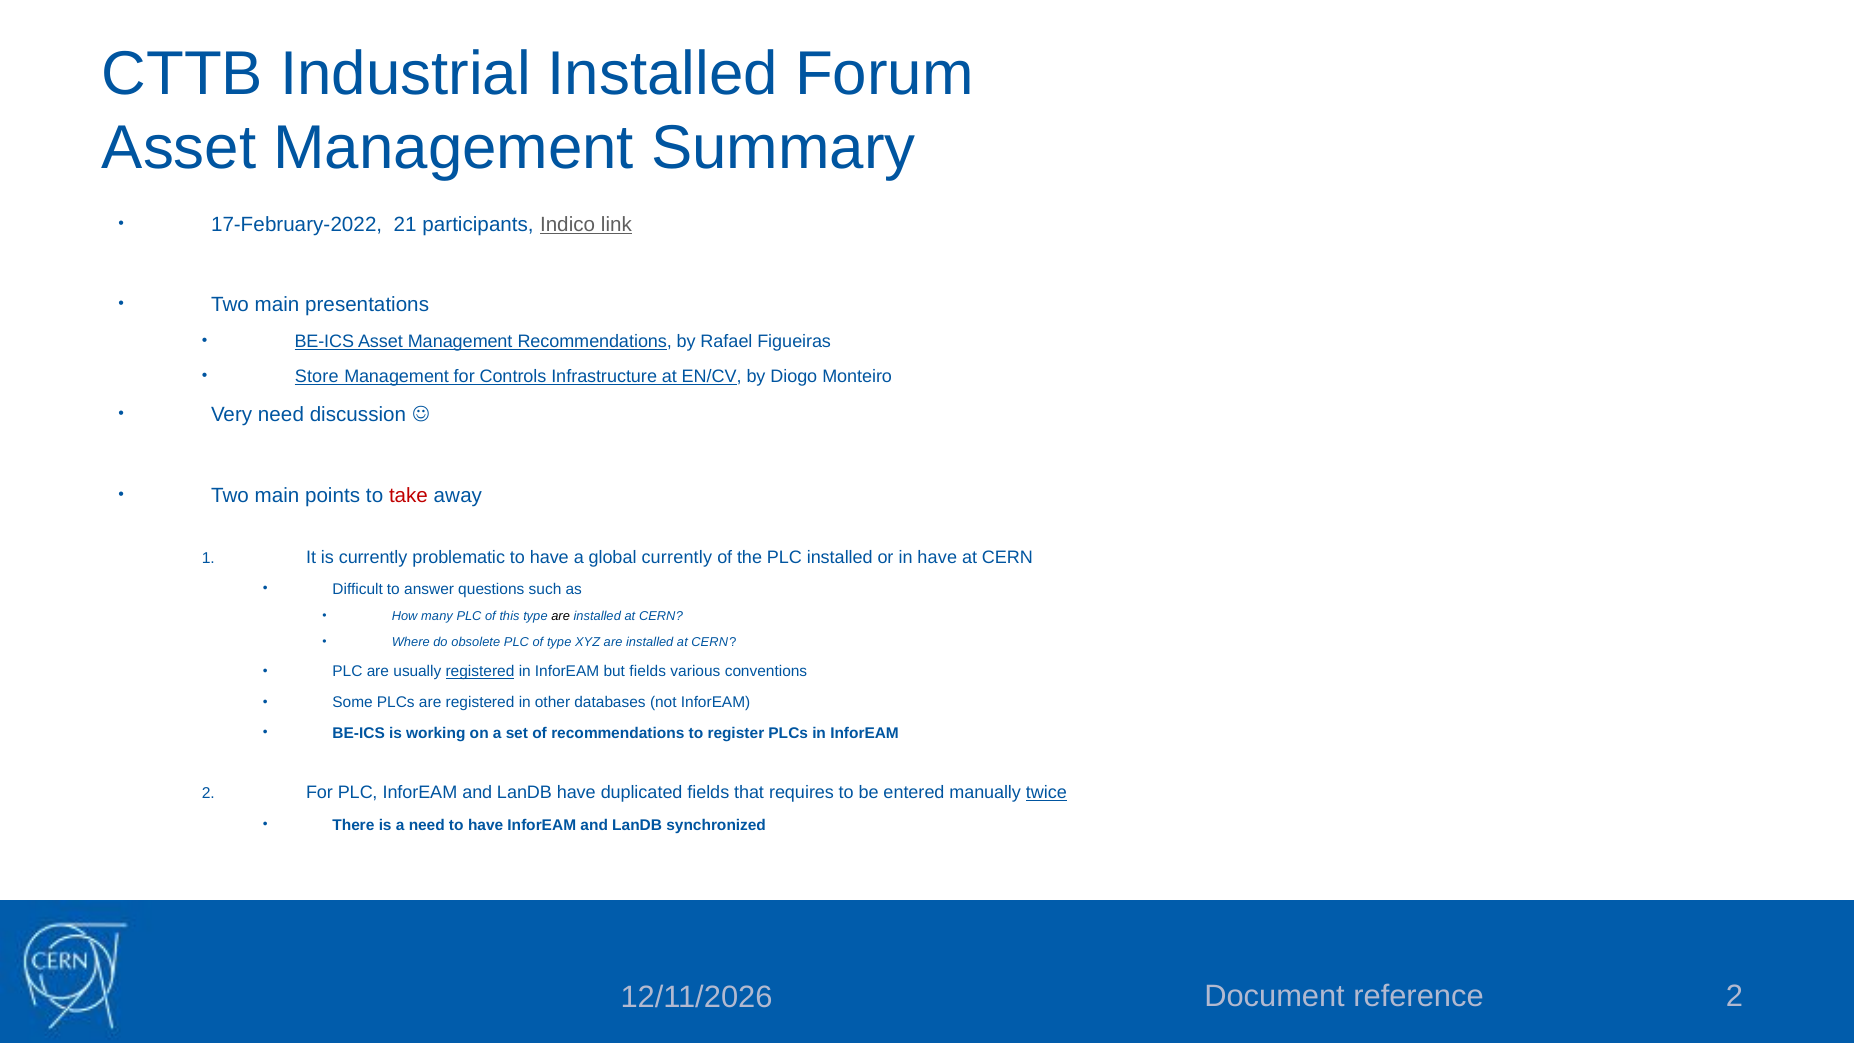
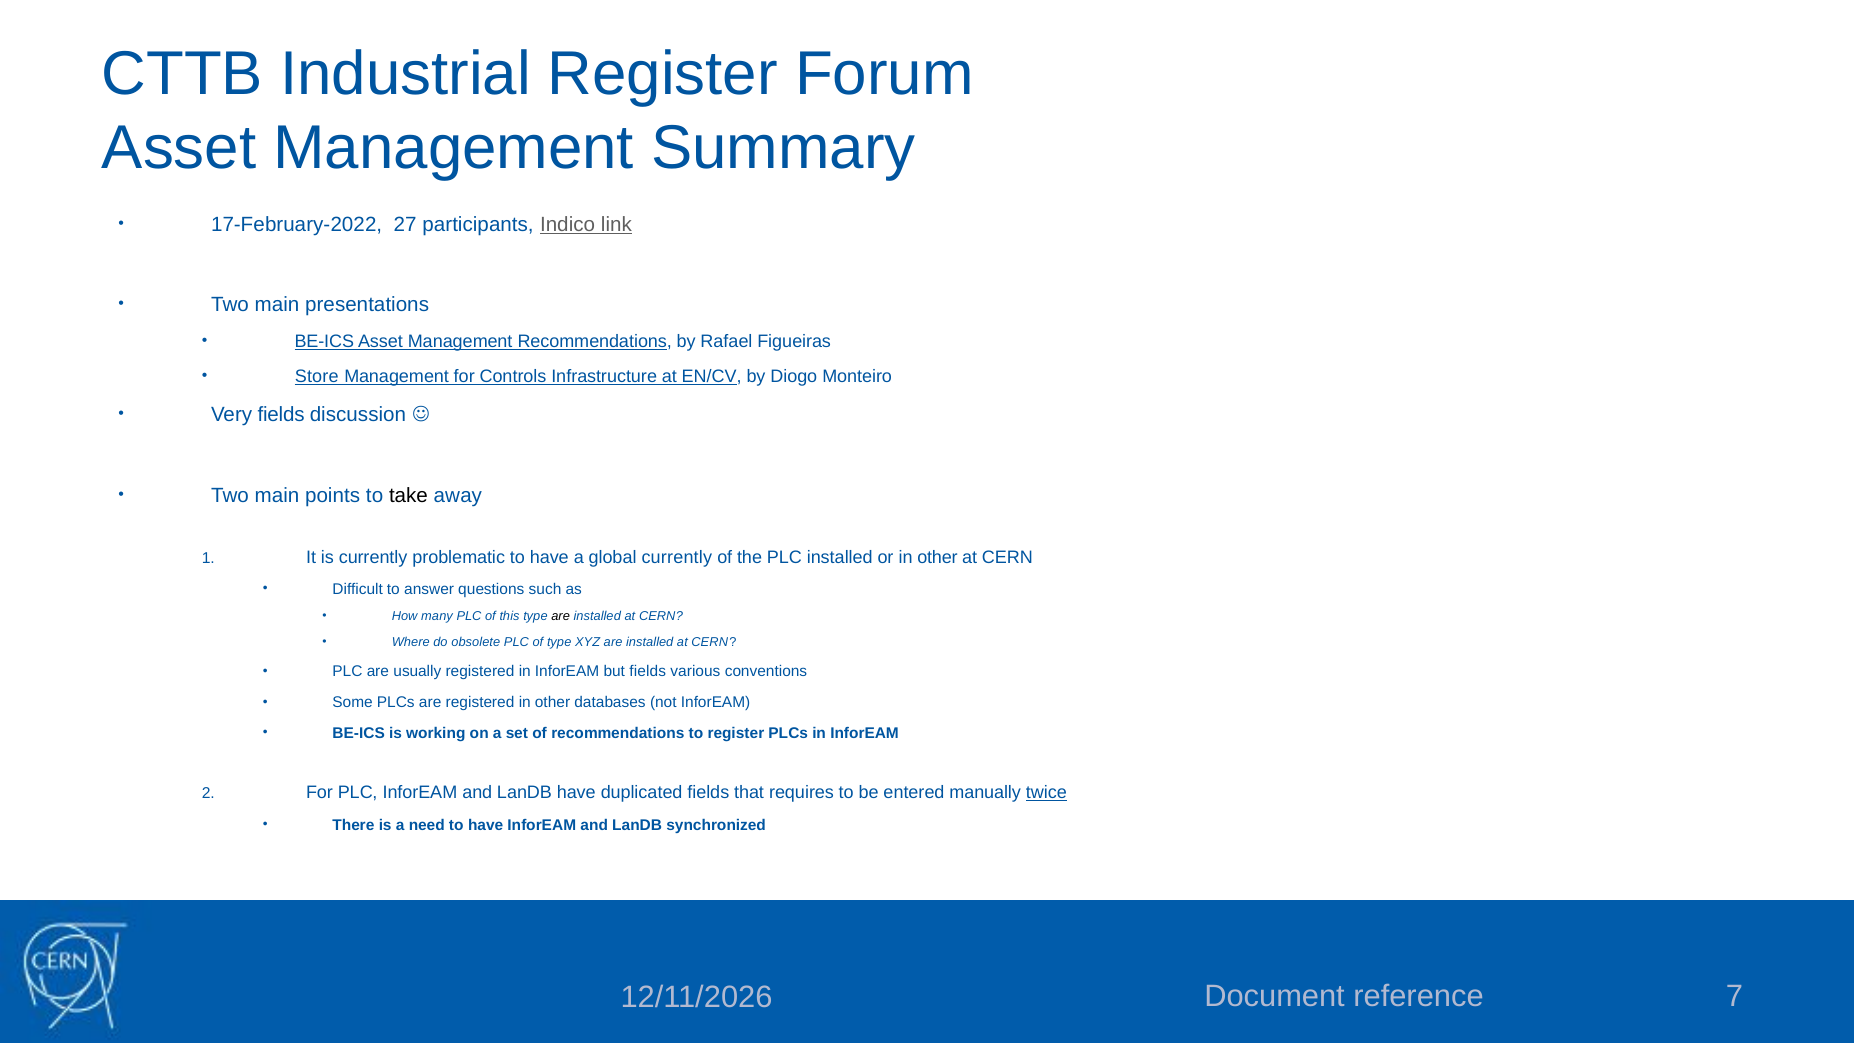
Industrial Installed: Installed -> Register
21: 21 -> 27
Very need: need -> fields
take colour: red -> black
or in have: have -> other
registered at (480, 672) underline: present -> none
reference 2: 2 -> 7
